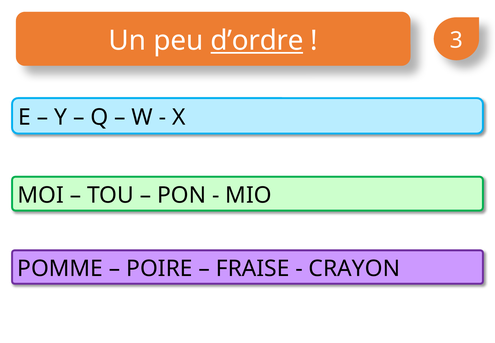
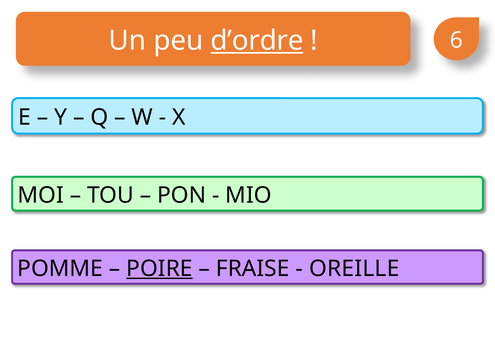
3: 3 -> 6
POIRE underline: none -> present
CRAYON: CRAYON -> OREILLE
